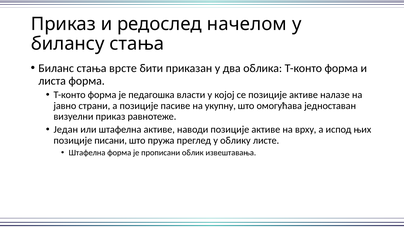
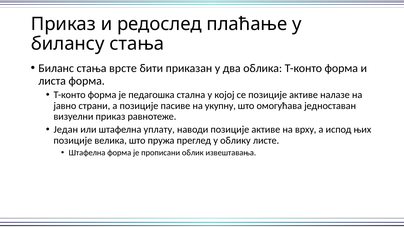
начелом: начелом -> плаћање
власти: власти -> стална
штафелна активе: активе -> уплату
писани: писани -> велика
